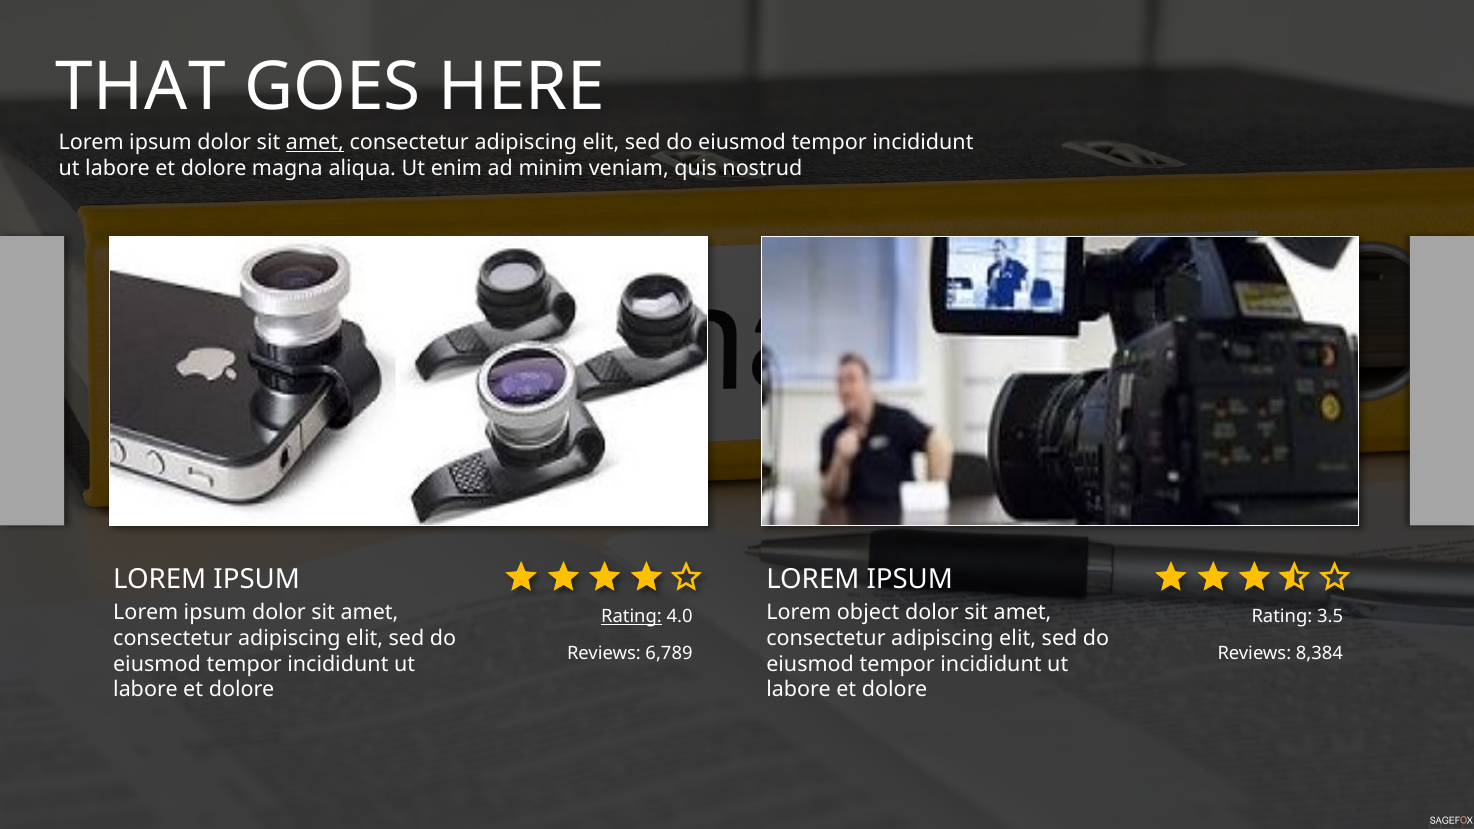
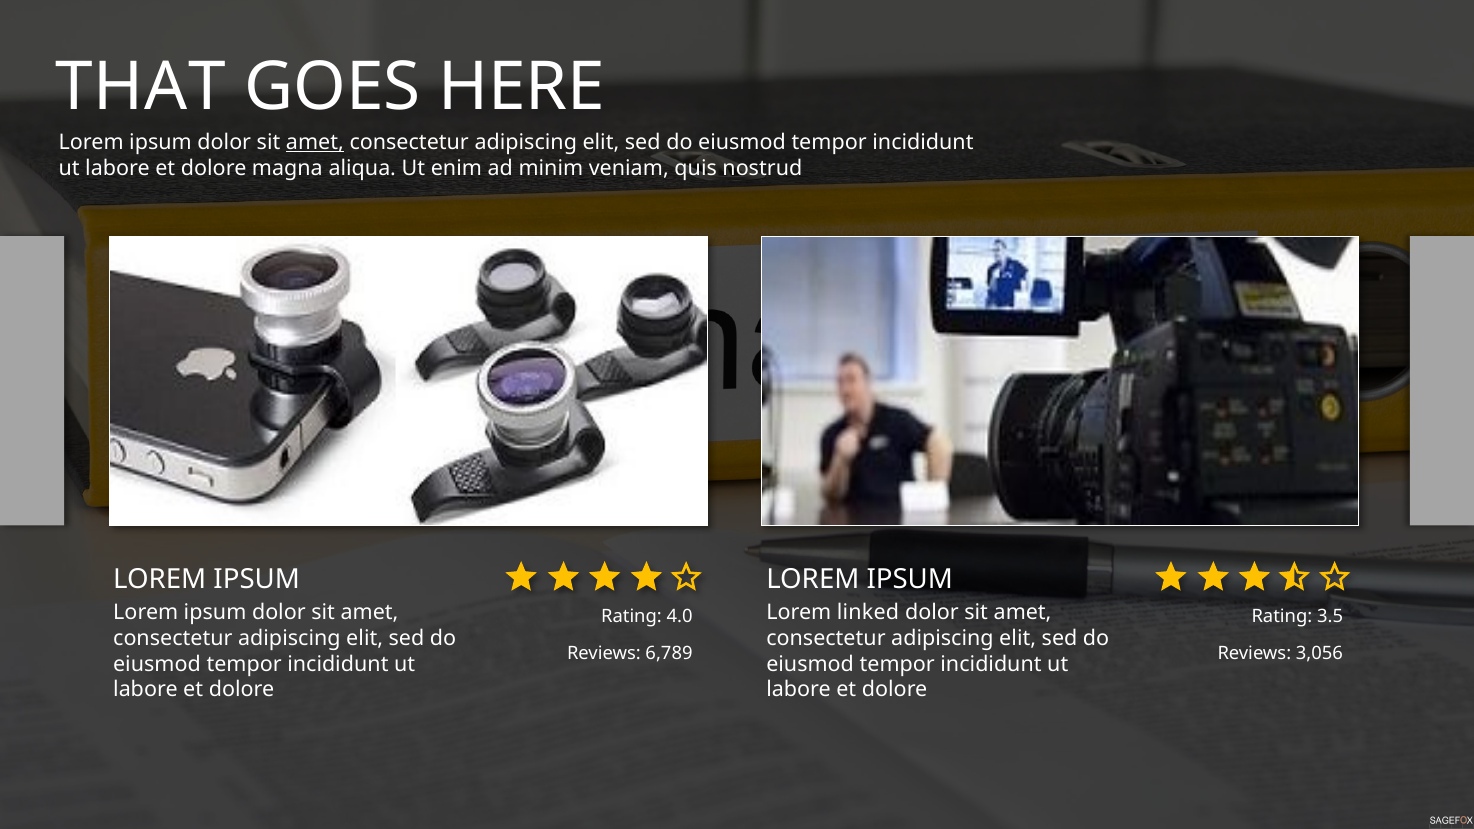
object: object -> linked
Rating at (631, 617) underline: present -> none
8,384: 8,384 -> 3,056
